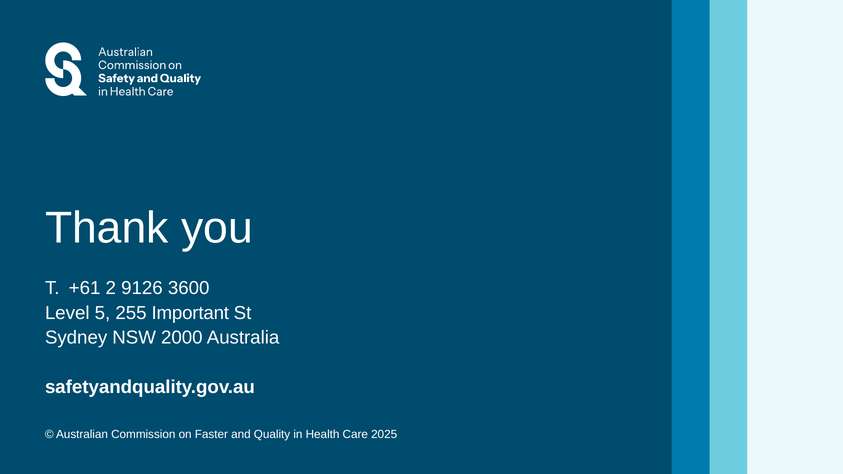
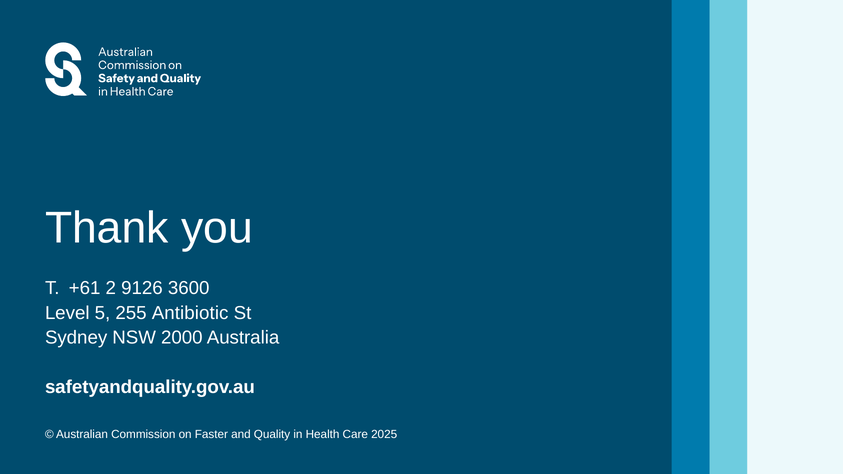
Important: Important -> Antibiotic
